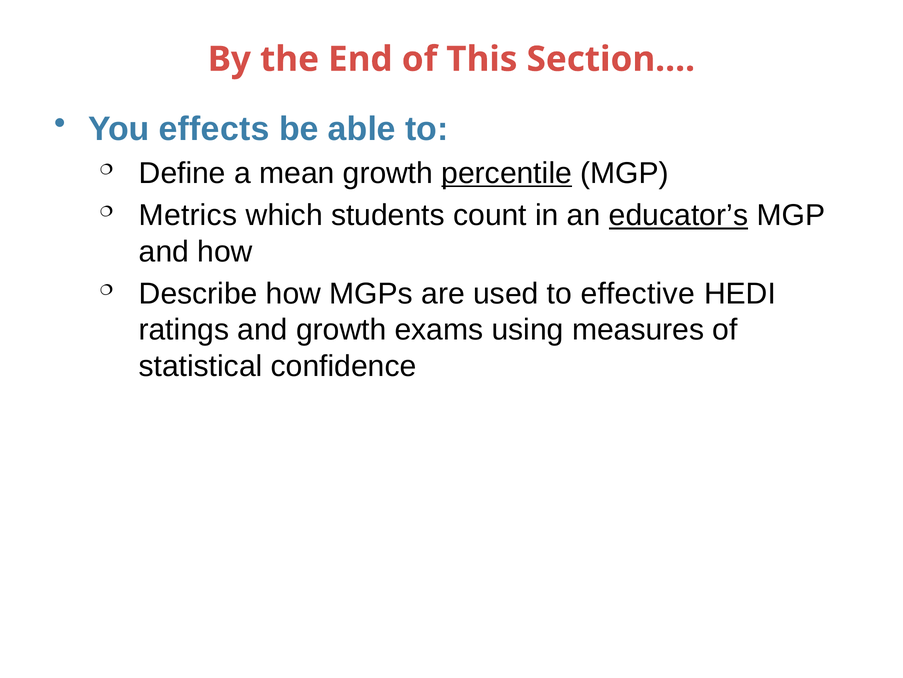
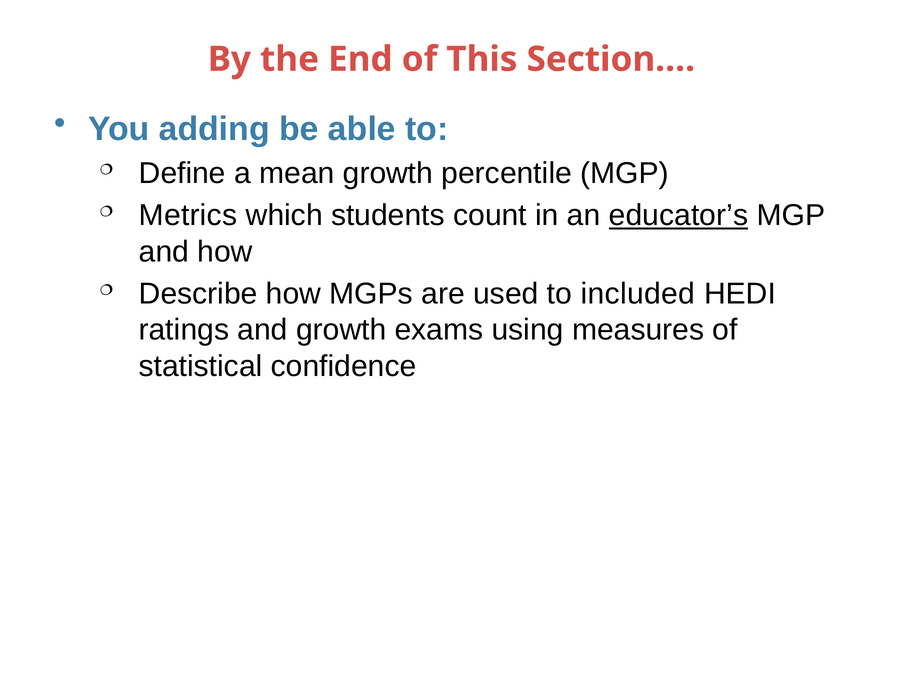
effects: effects -> adding
percentile underline: present -> none
effective: effective -> included
